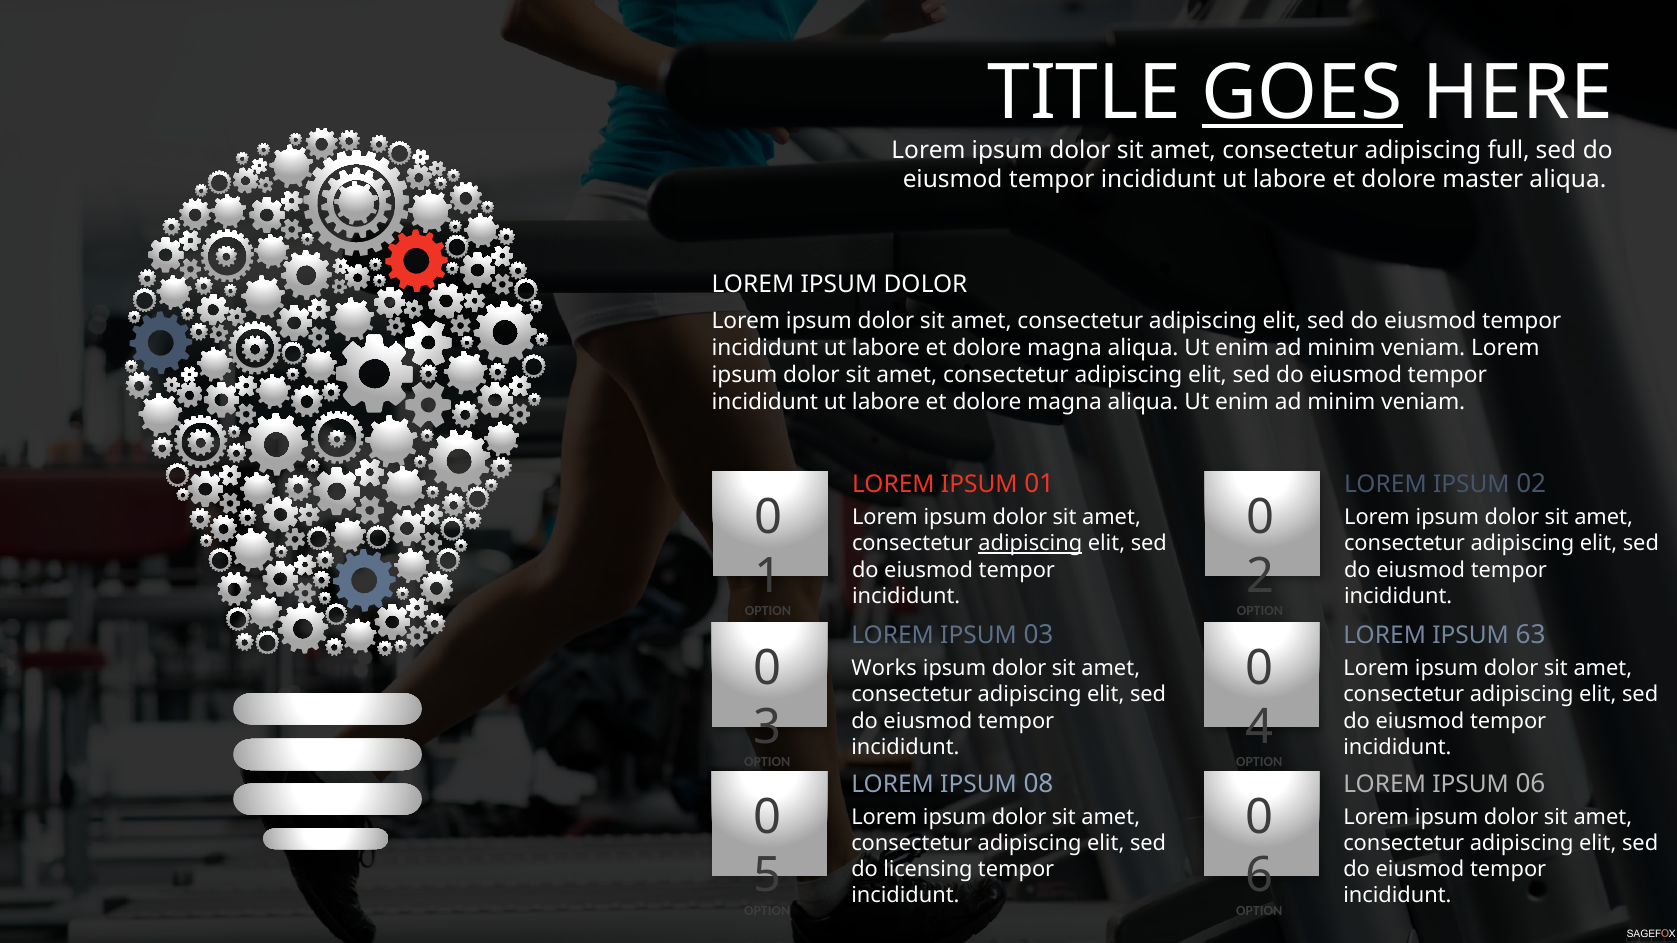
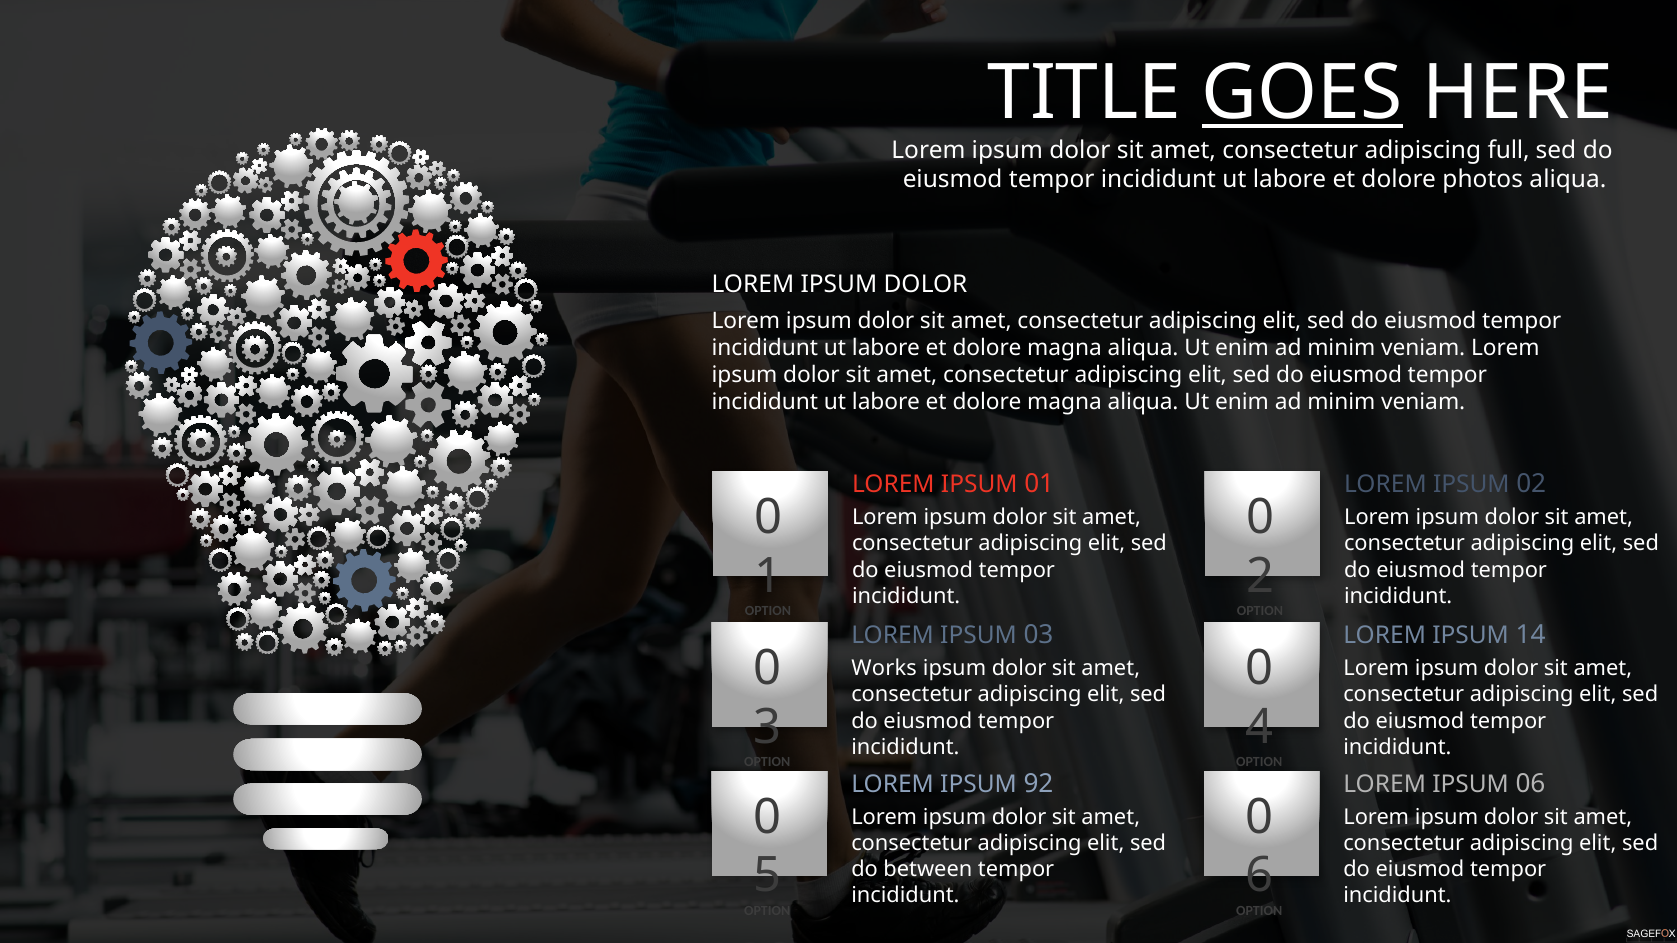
master: master -> photos
adipiscing at (1030, 544) underline: present -> none
63: 63 -> 14
08: 08 -> 92
licensing: licensing -> between
